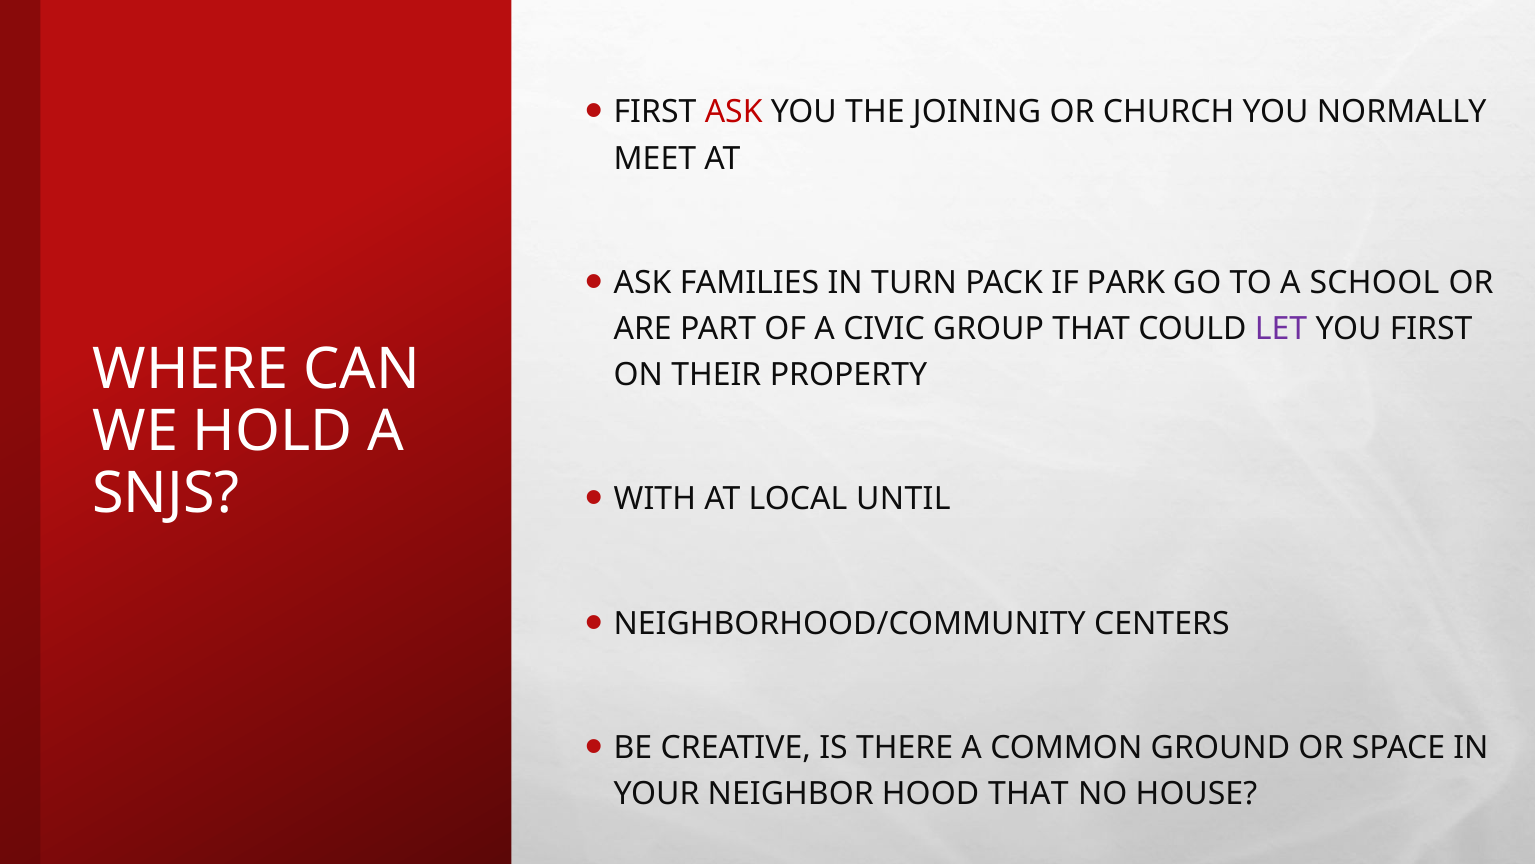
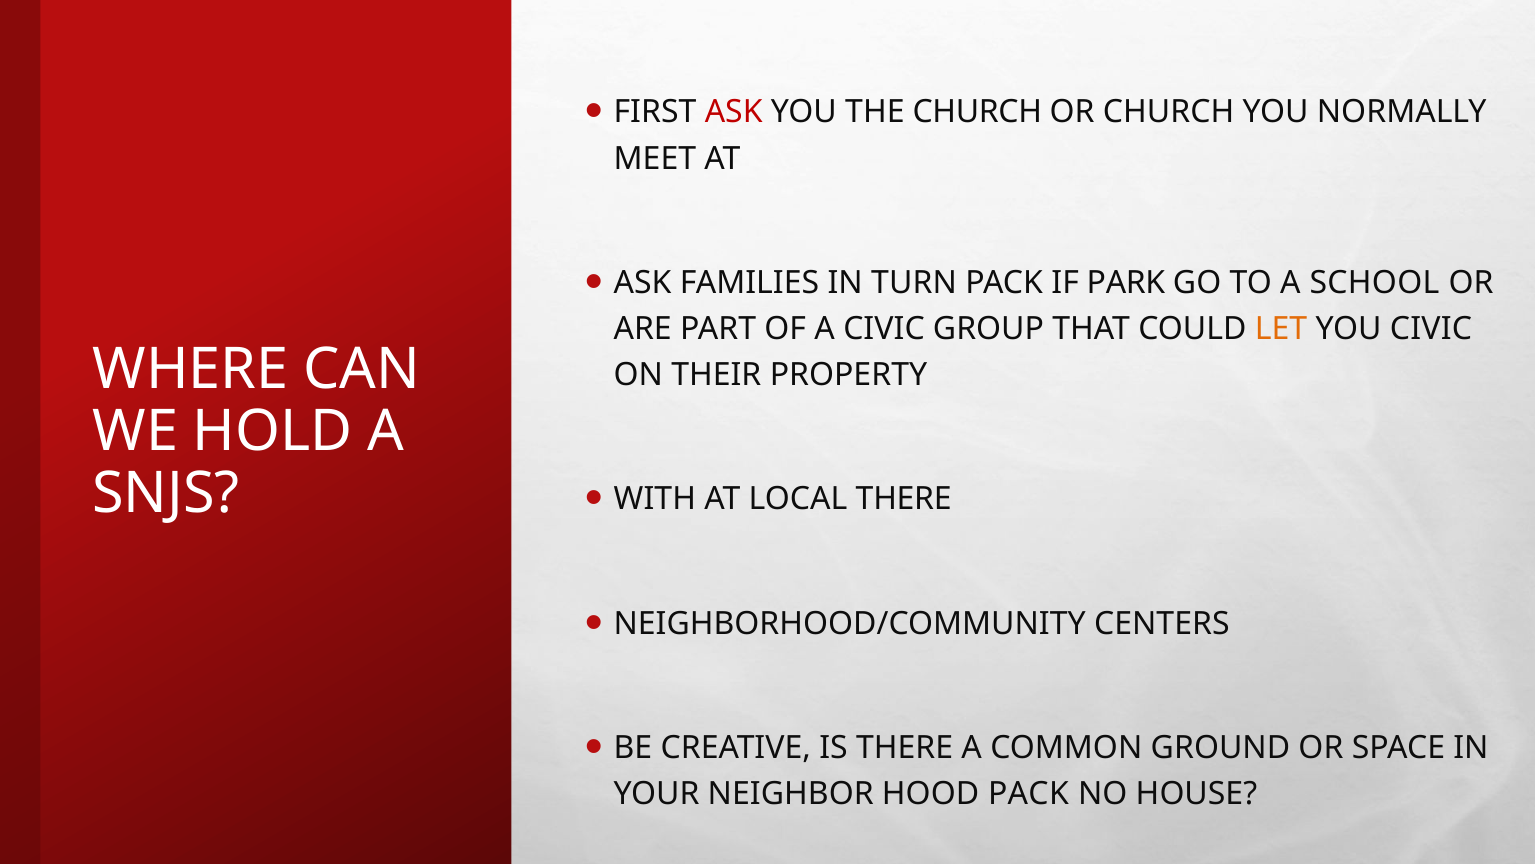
THE JOINING: JOINING -> CHURCH
LET colour: purple -> orange
YOU FIRST: FIRST -> CIVIC
LOCAL UNTIL: UNTIL -> THERE
HOOD THAT: THAT -> PACK
